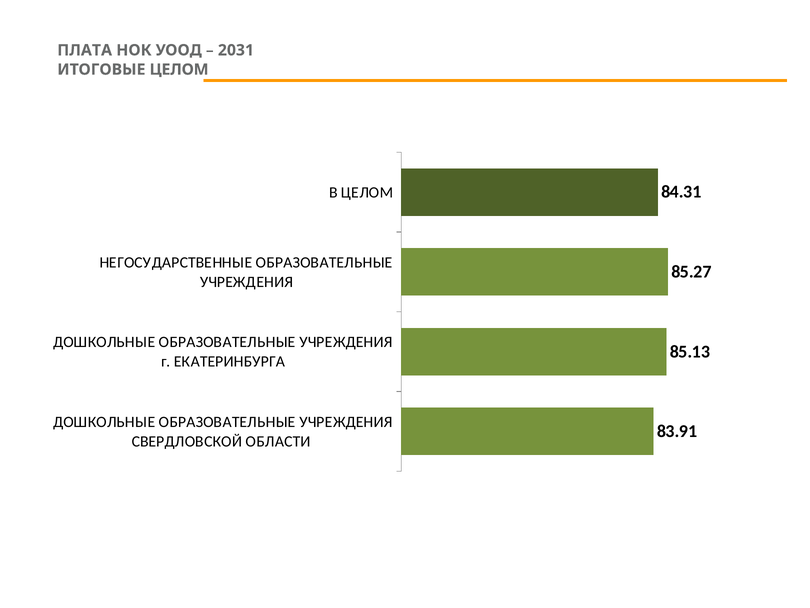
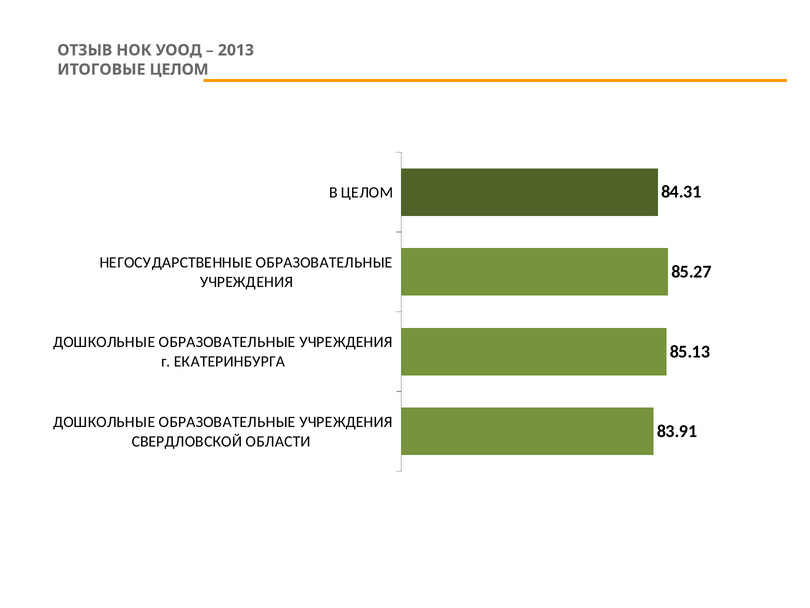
ПЛАТА: ПЛАТА -> ОТЗЫВ
2031: 2031 -> 2013
